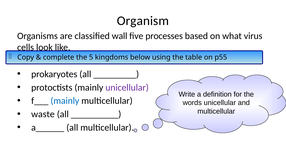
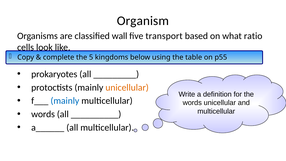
processes: processes -> transport
virus: virus -> ratio
unicellular at (127, 87) colour: purple -> orange
waste at (43, 114): waste -> words
